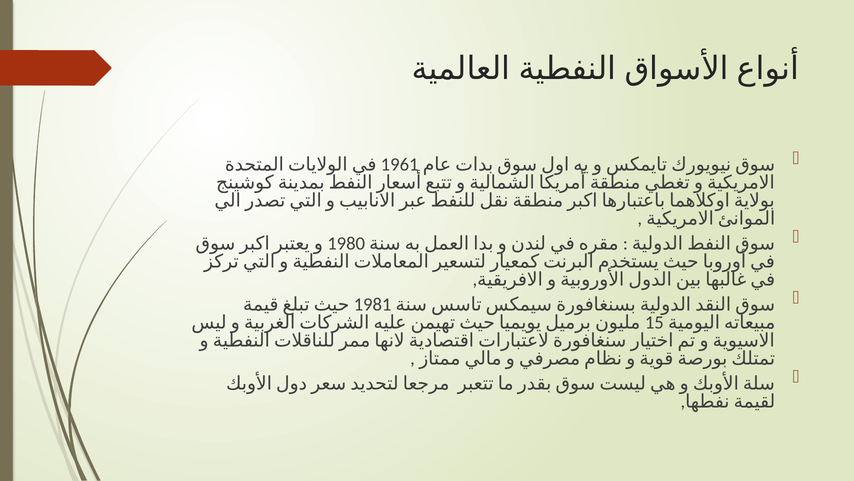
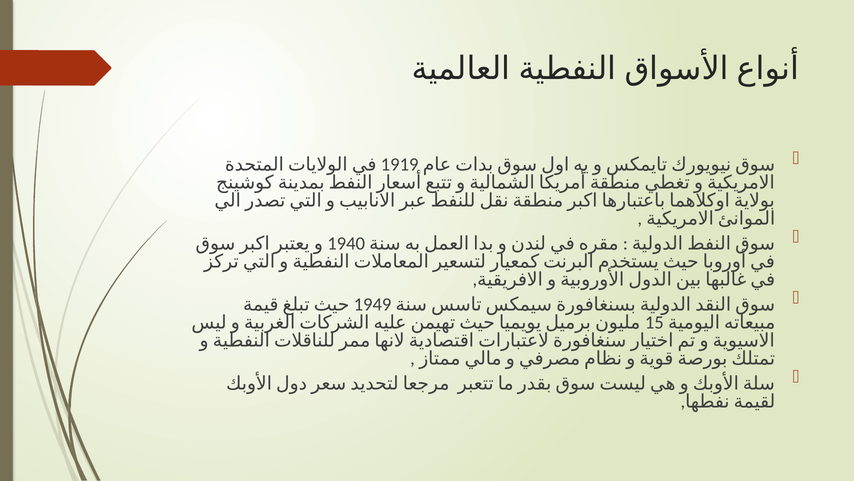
1961: 1961 -> 1919
1980: 1980 -> 1940
1981: 1981 -> 1949
